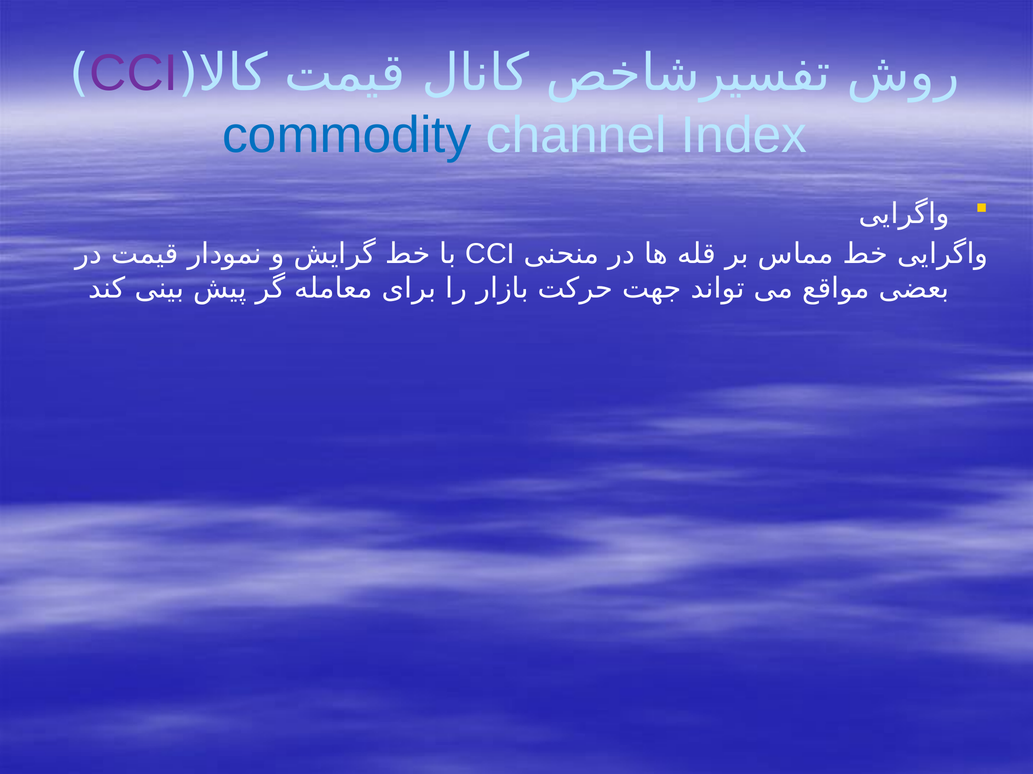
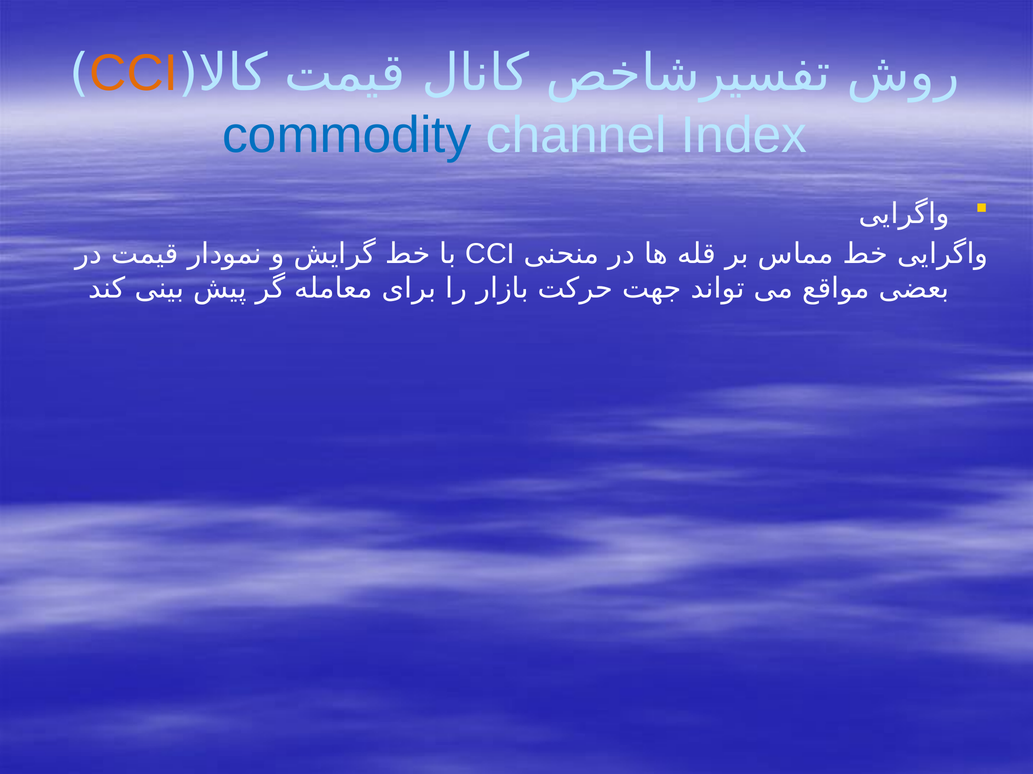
CCI at (134, 73) colour: purple -> orange
